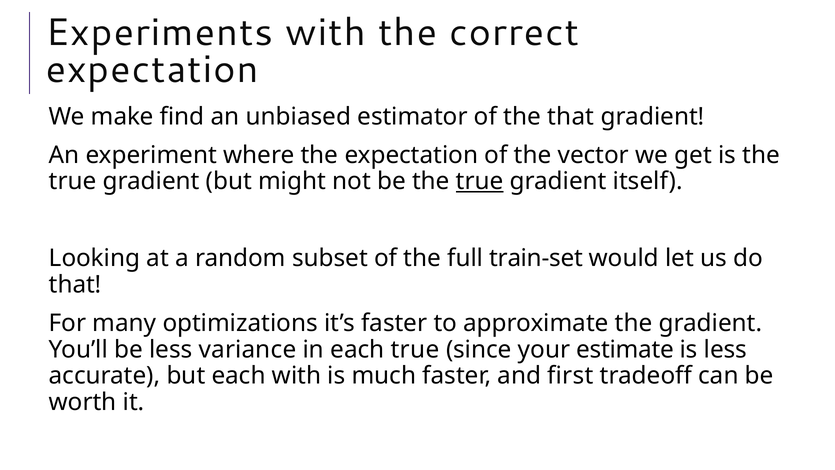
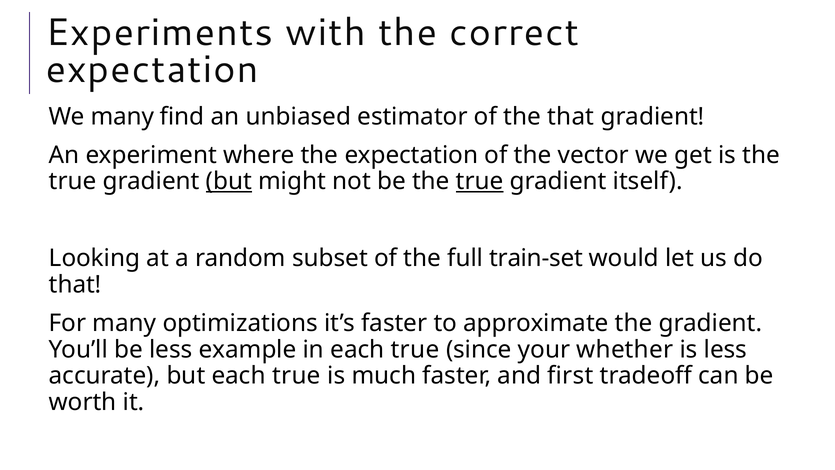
We make: make -> many
but at (229, 181) underline: none -> present
variance: variance -> example
estimate: estimate -> whether
but each with: with -> true
